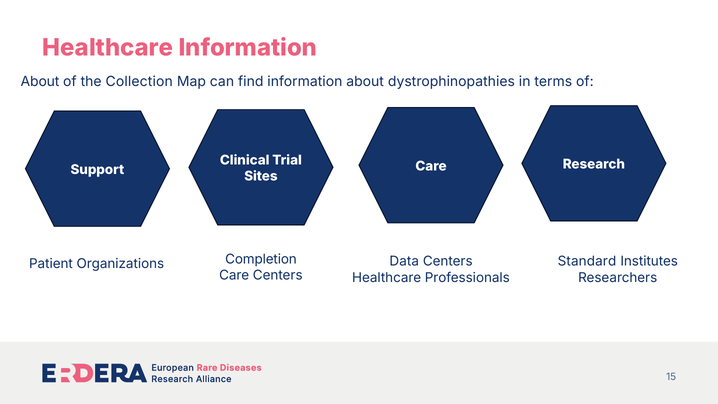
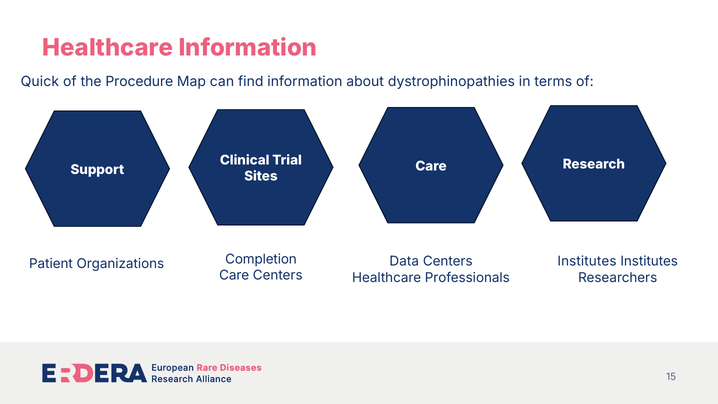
About at (40, 81): About -> Quick
Collection: Collection -> Procedure
Organizations Standard: Standard -> Institutes
